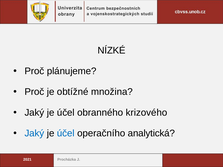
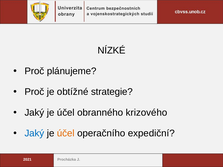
množina: množina -> strategie
účel at (66, 133) colour: blue -> orange
analytická: analytická -> expediční
